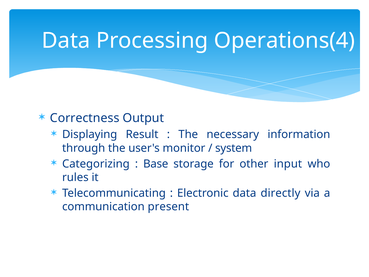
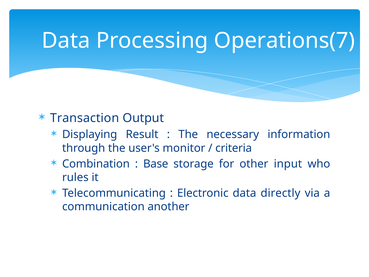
Operations(4: Operations(4 -> Operations(7
Correctness: Correctness -> Transaction
system: system -> criteria
Categorizing: Categorizing -> Combination
present: present -> another
